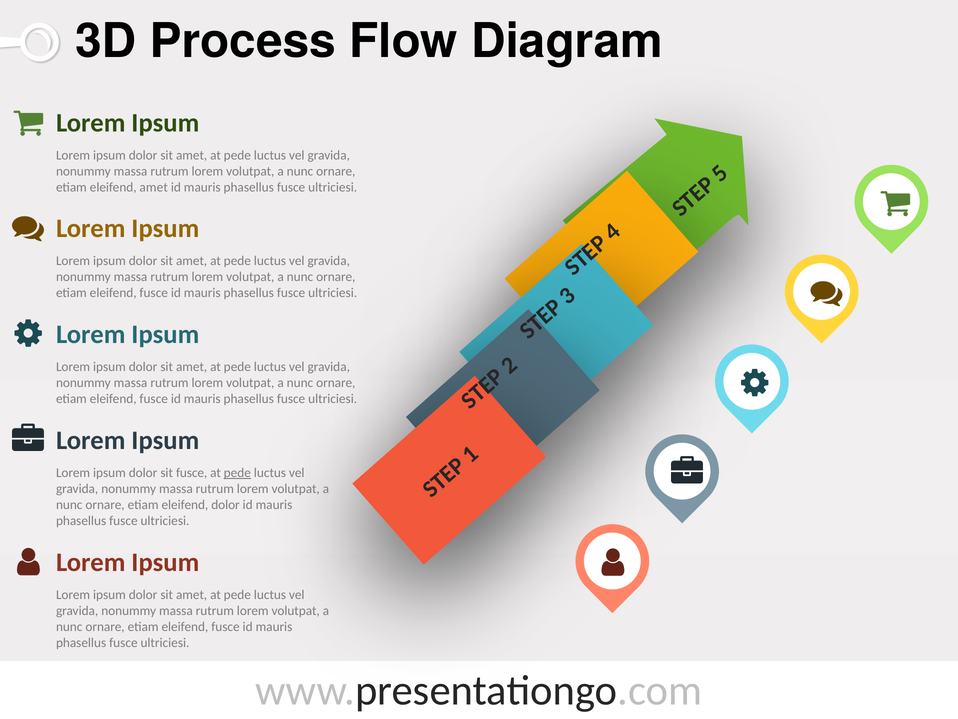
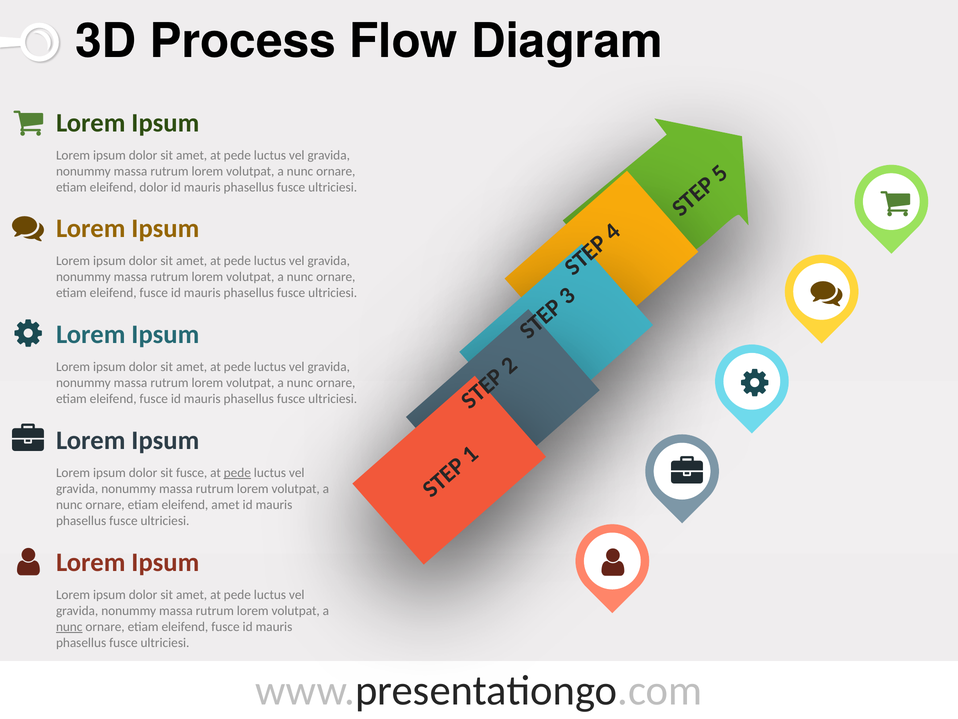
eleifend amet: amet -> dolor
eleifend dolor: dolor -> amet
nunc at (69, 626) underline: none -> present
